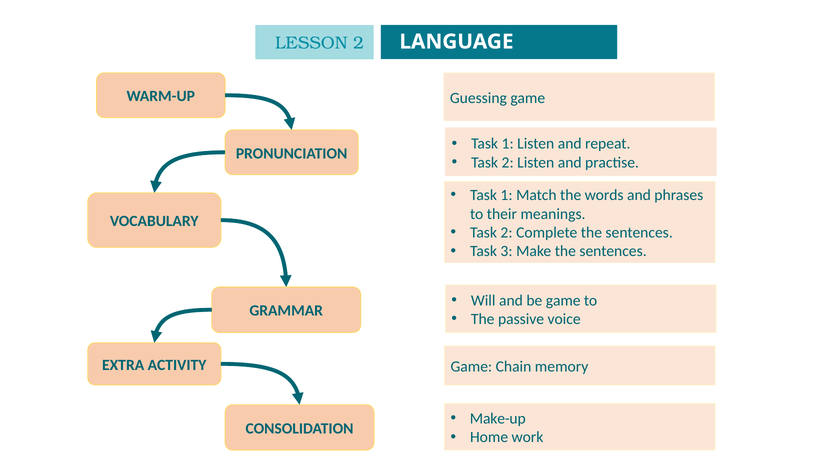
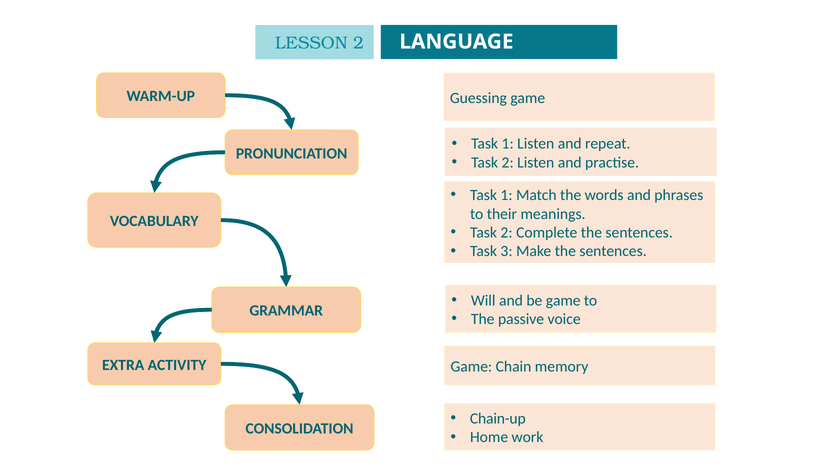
Make-up: Make-up -> Chain-up
